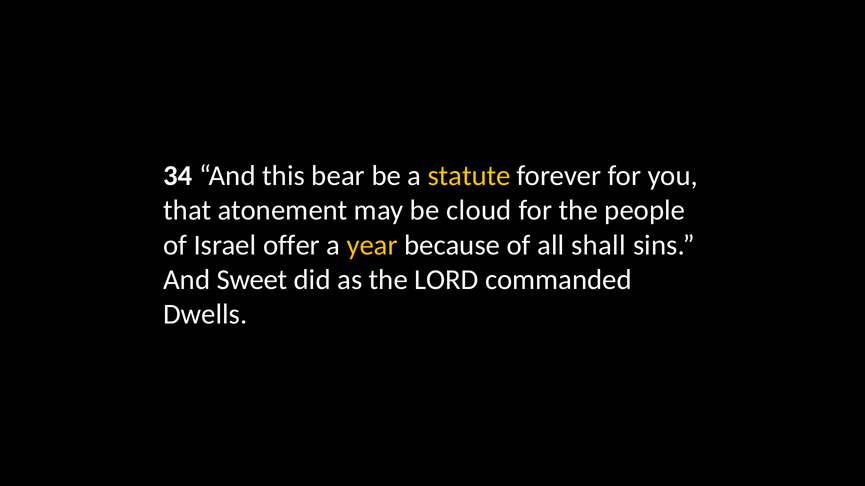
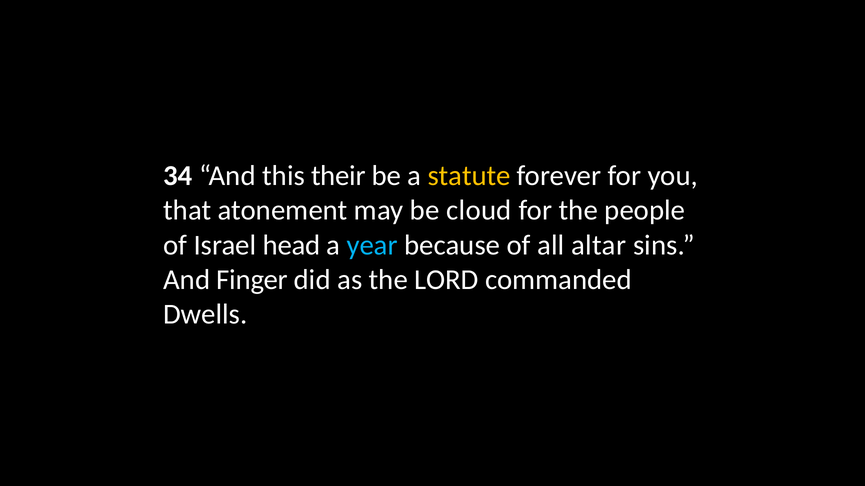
bear: bear -> their
offer: offer -> head
year colour: yellow -> light blue
shall: shall -> altar
Sweet: Sweet -> Finger
